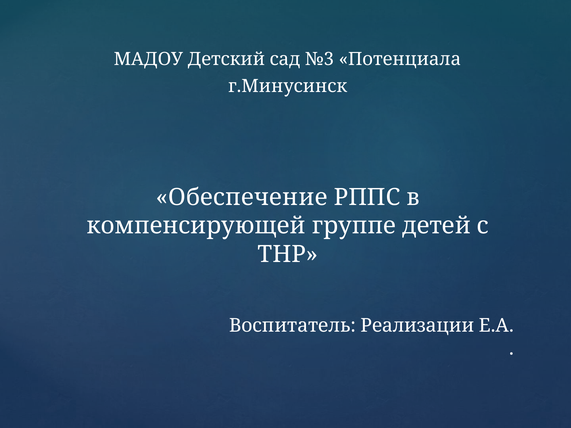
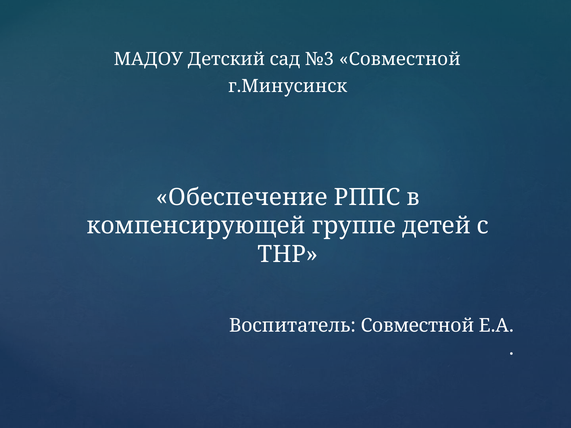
№3 Потенциала: Потенциала -> Совместной
Воспитатель Реализации: Реализации -> Совместной
